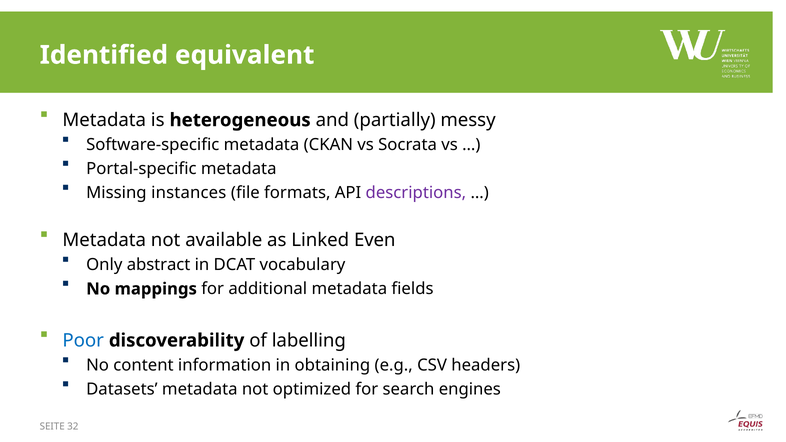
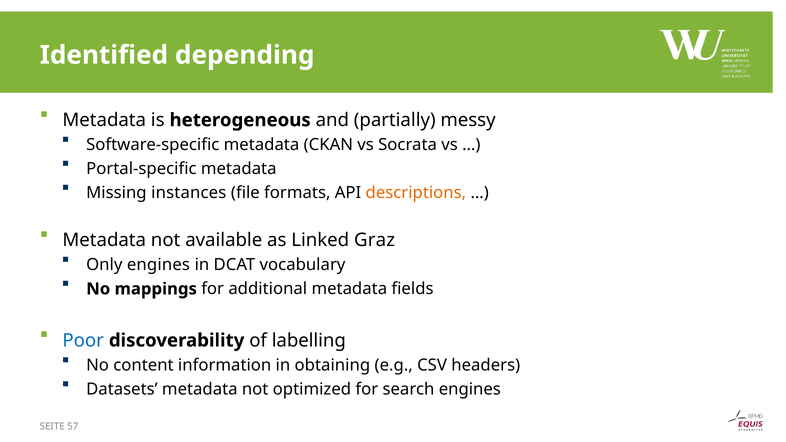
equivalent: equivalent -> depending
descriptions colour: purple -> orange
Even: Even -> Graz
Only abstract: abstract -> engines
32: 32 -> 57
